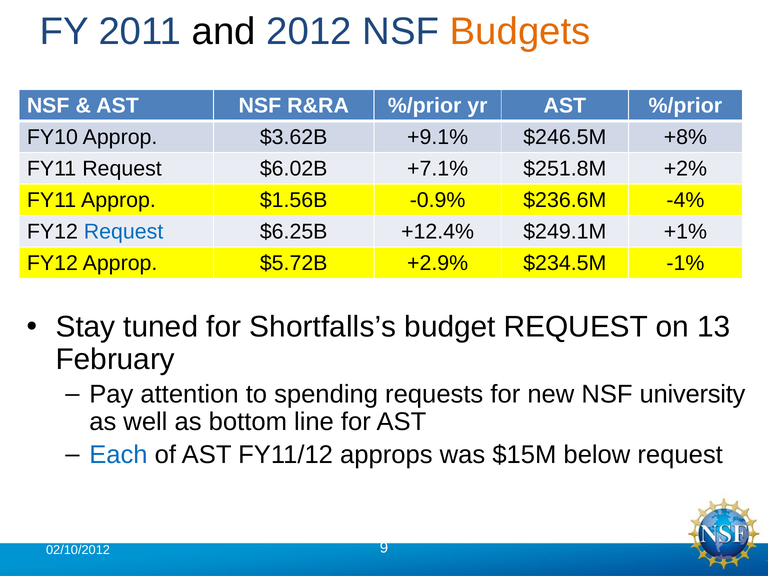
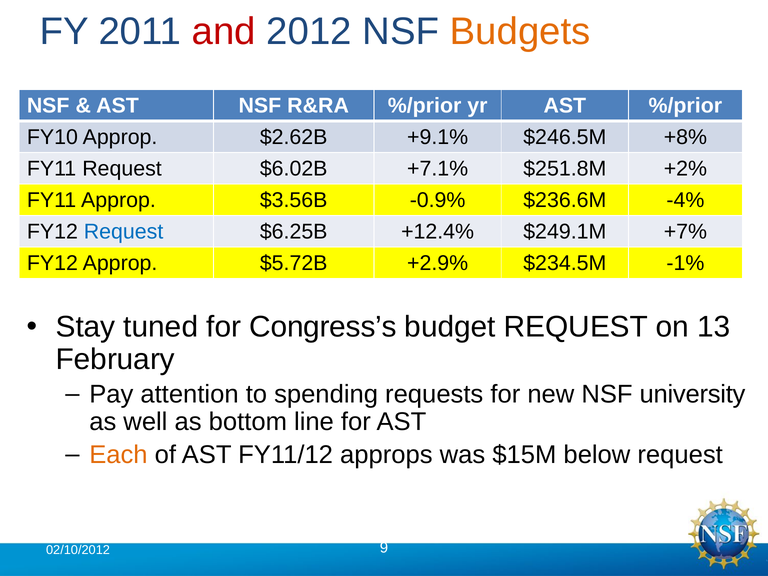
and colour: black -> red
$3.62B: $3.62B -> $2.62B
$1.56B: $1.56B -> $3.56B
+1%: +1% -> +7%
Shortfalls’s: Shortfalls’s -> Congress’s
Each colour: blue -> orange
